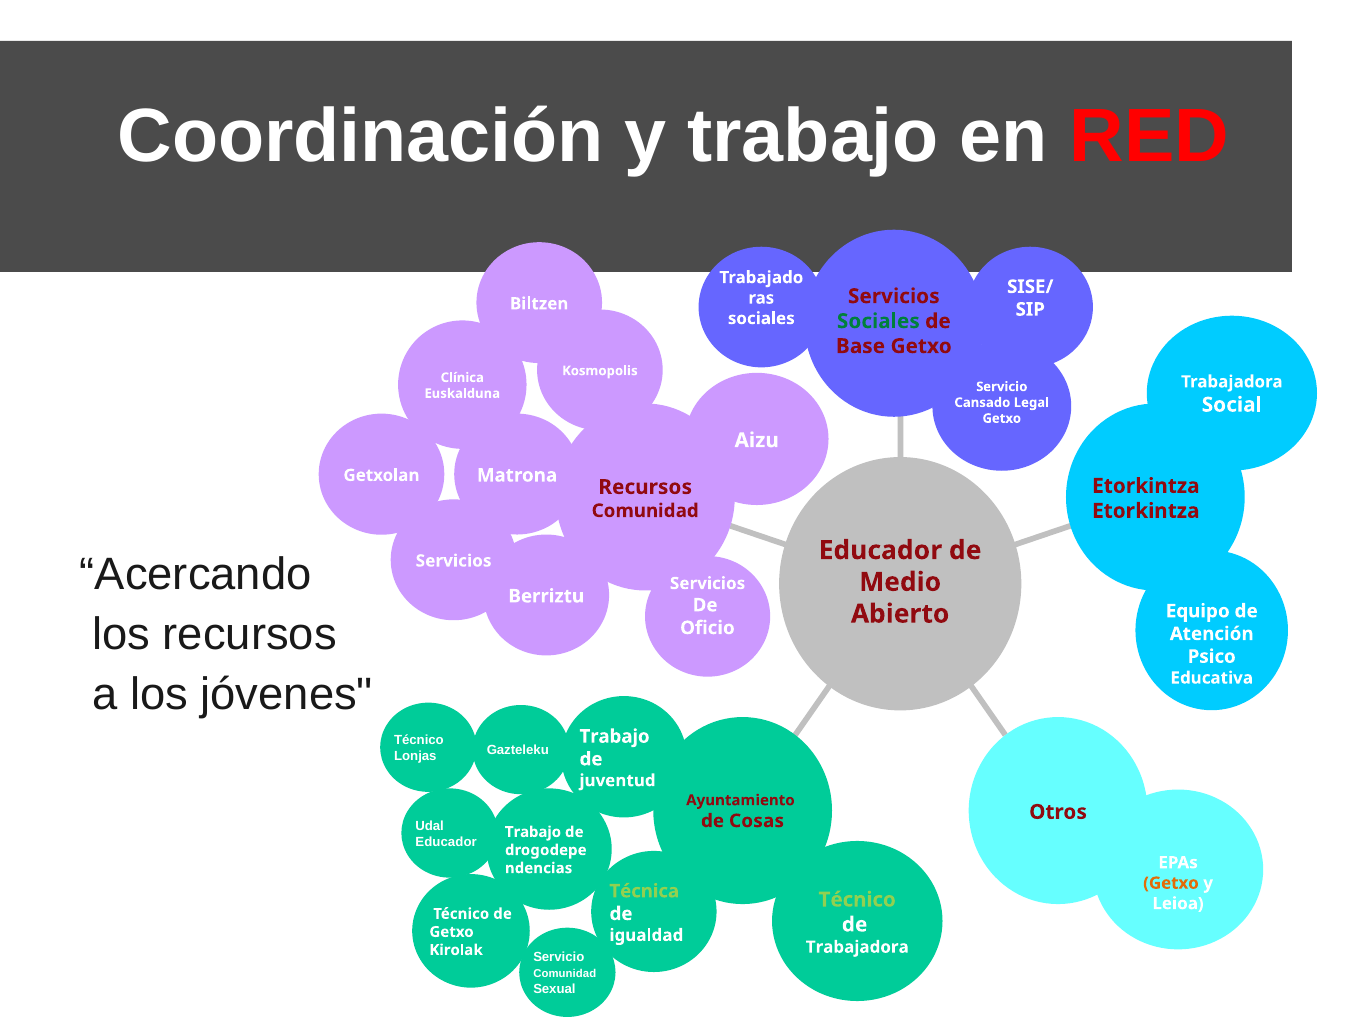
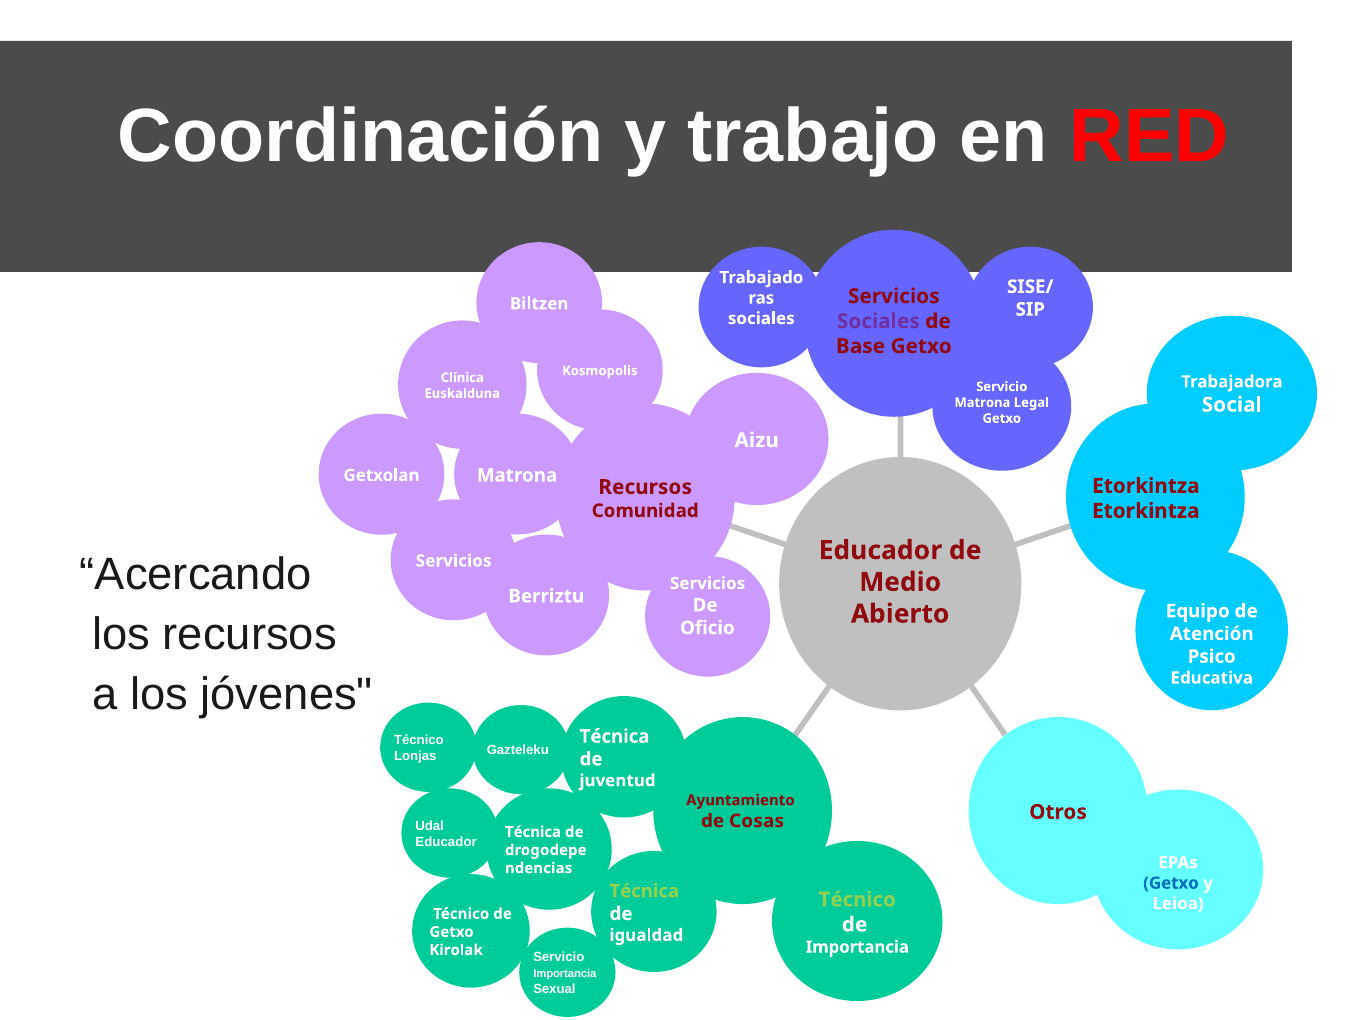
Sociales at (878, 321) colour: green -> purple
Cansado at (982, 403): Cansado -> Matrona
Trabajo at (615, 736): Trabajo -> Técnica
Trabajo at (533, 832): Trabajo -> Técnica
Getxo at (1171, 883) colour: orange -> blue
Trabajadora at (857, 947): Trabajadora -> Importancia
Comunidad at (565, 974): Comunidad -> Importancia
